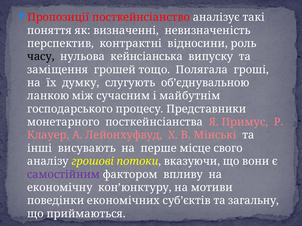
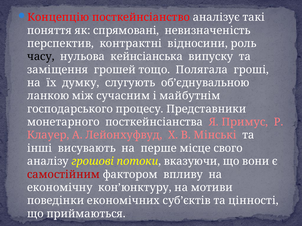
Пропозиції: Пропозиції -> Концепцію
визначенні: визначенні -> спрямовані
самостійним colour: purple -> red
загальну: загальну -> цінності
